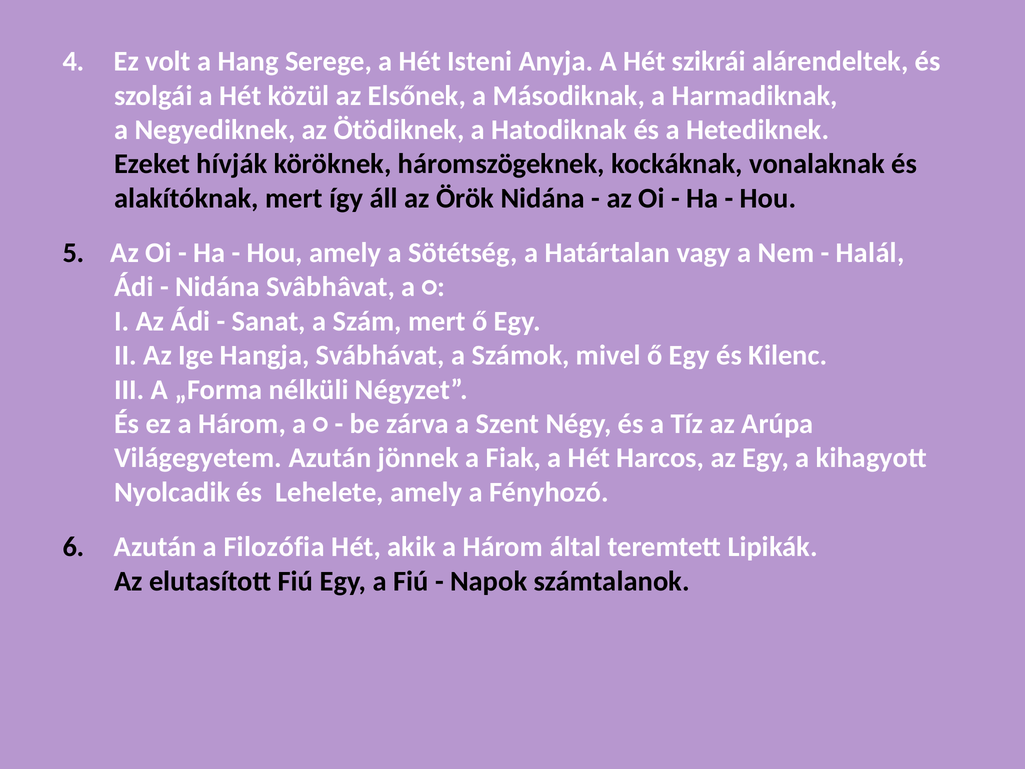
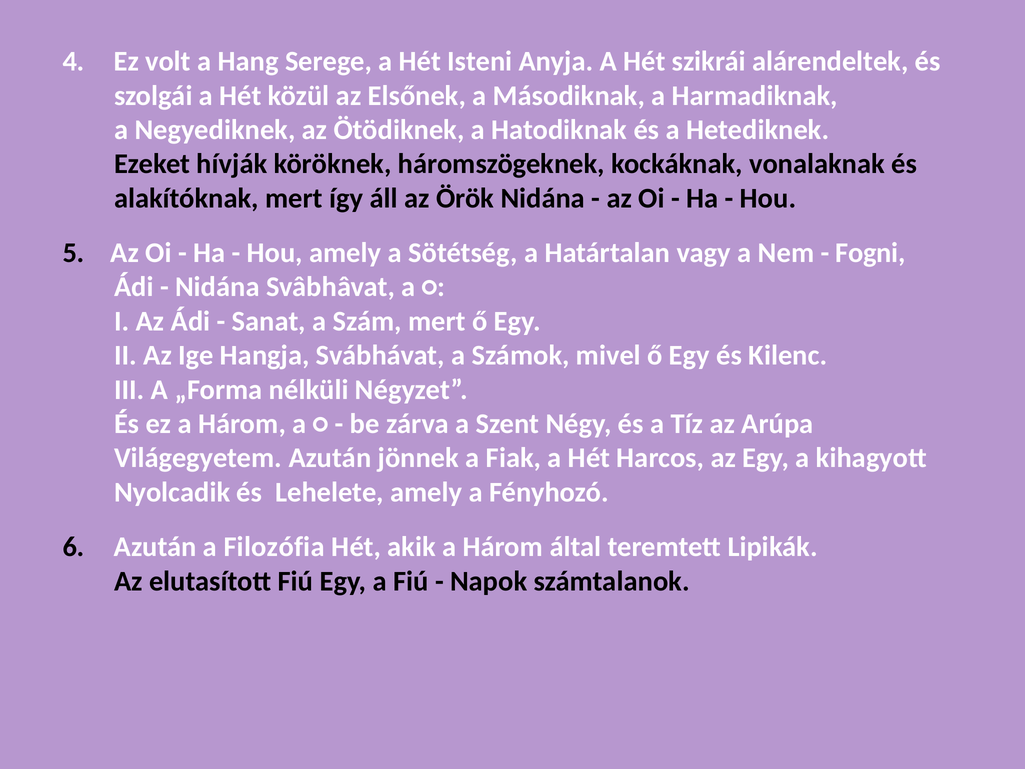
Halál: Halál -> Fogni
